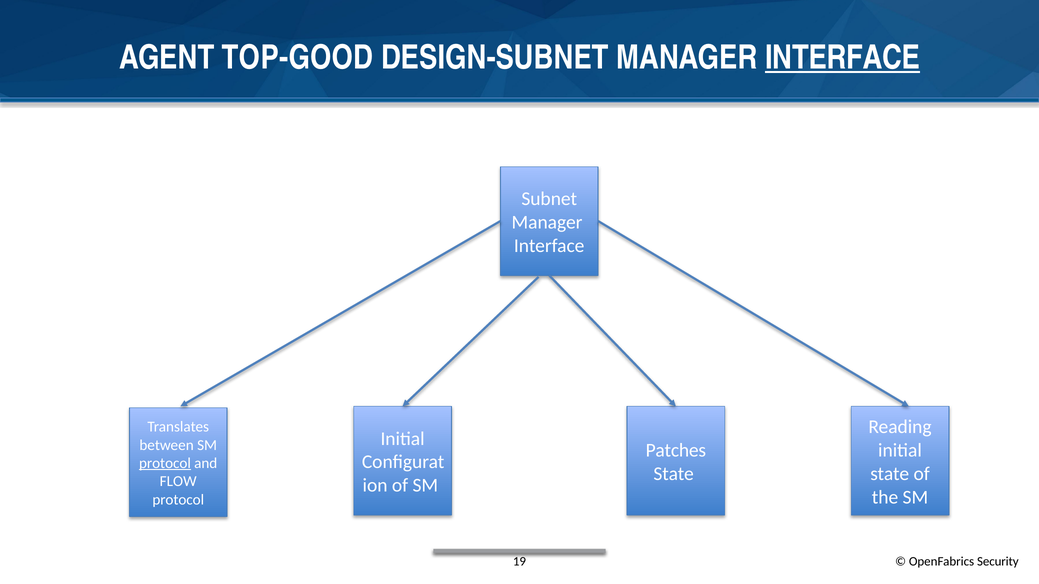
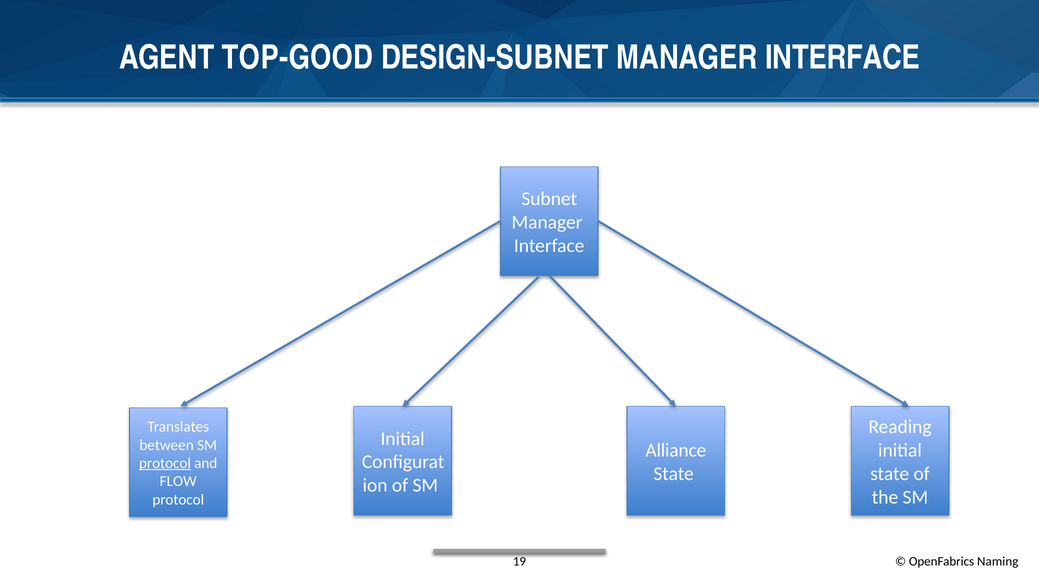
INTERFACE at (843, 58) underline: present -> none
Patches: Patches -> Alliance
Security: Security -> Naming
